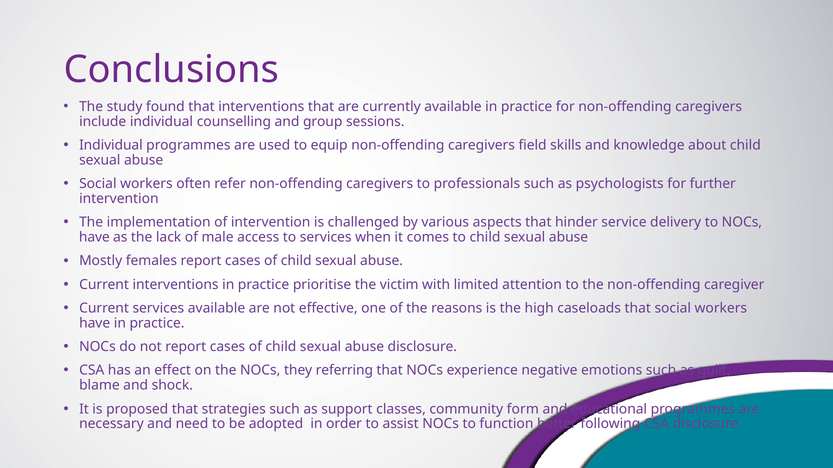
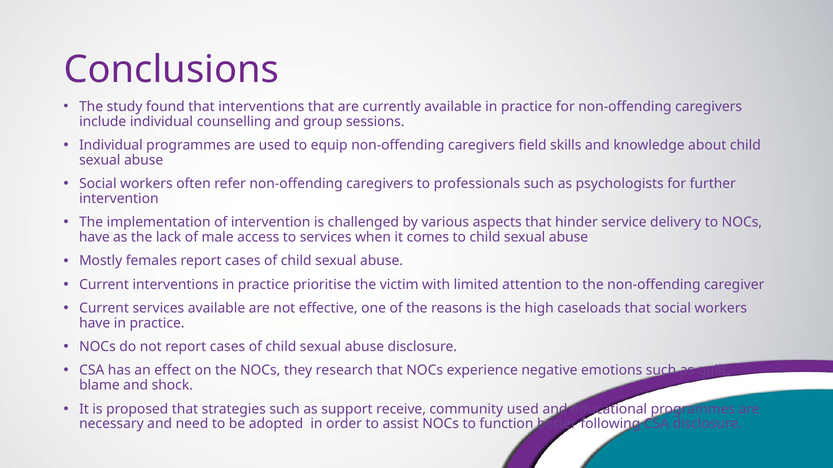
referring: referring -> research
classes: classes -> receive
community form: form -> used
